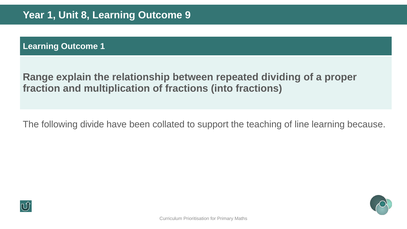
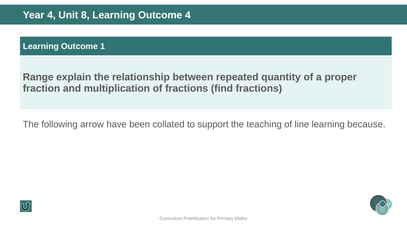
Year 1: 1 -> 4
Outcome 9: 9 -> 4
dividing: dividing -> quantity
into: into -> find
divide: divide -> arrow
